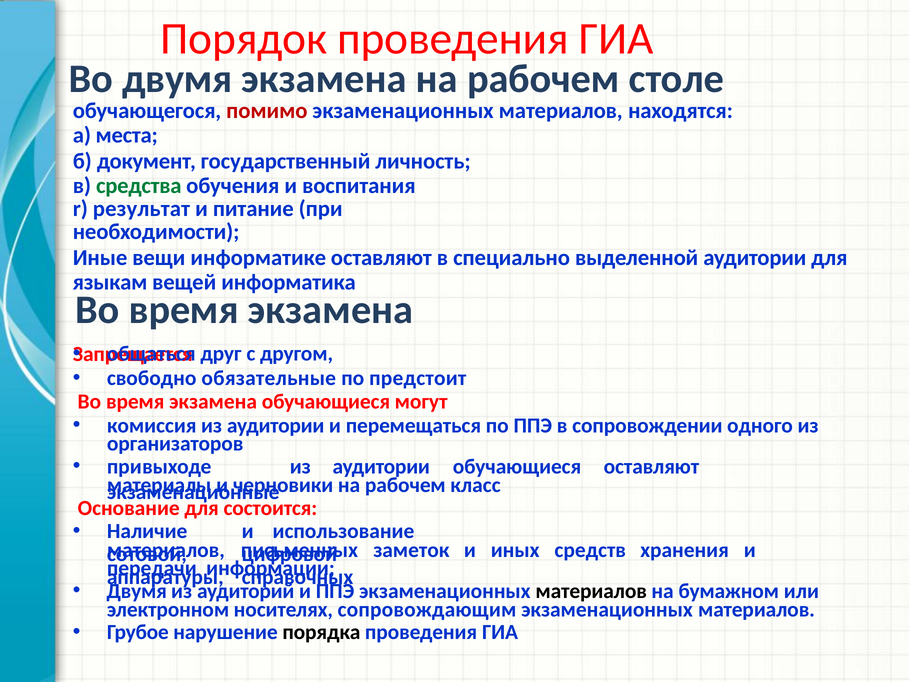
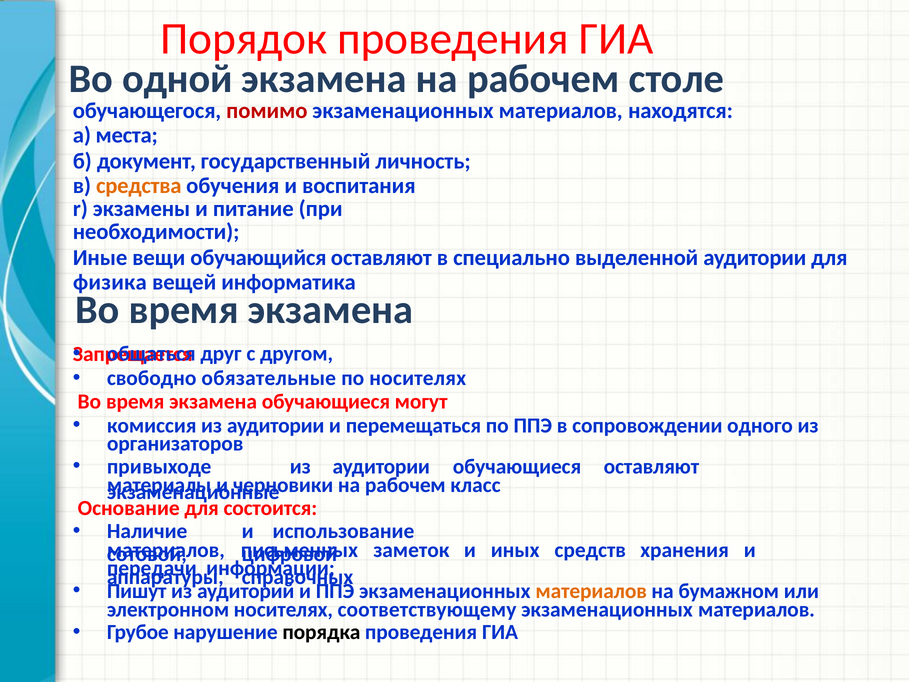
Во двумя: двумя -> одной
средства colour: green -> orange
результат: результат -> экзамены
информатике: информатике -> обучающийся
языкам: языкам -> физика
по предстоит: предстоит -> носителях
Двумя at (137, 591): Двумя -> Пишут
материалов at (591, 591) colour: black -> orange
сопровождающим: сопровождающим -> соответствующему
